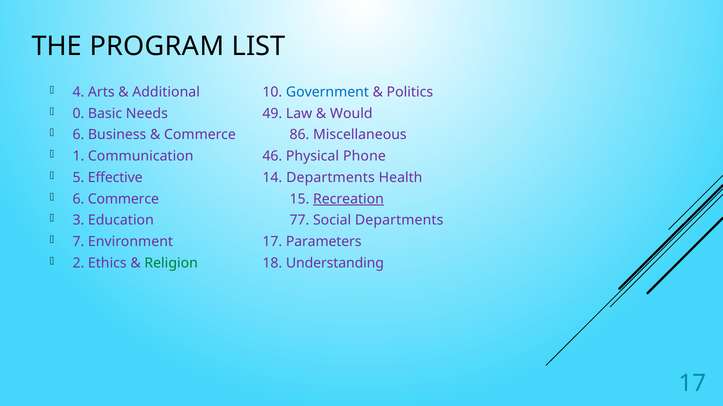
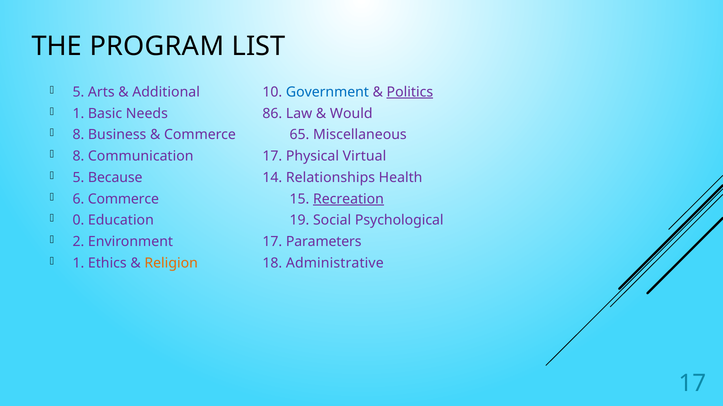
4 at (78, 92): 4 -> 5
Politics underline: none -> present
0 at (78, 114): 0 -> 1
49: 49 -> 86
6 at (78, 135): 6 -> 8
86: 86 -> 65
1 at (78, 156): 1 -> 8
Communication 46: 46 -> 17
Phone: Phone -> Virtual
Effective: Effective -> Because
14 Departments: Departments -> Relationships
3: 3 -> 0
77: 77 -> 19
Social Departments: Departments -> Psychological
7: 7 -> 2
2 at (78, 263): 2 -> 1
Religion colour: green -> orange
Understanding: Understanding -> Administrative
